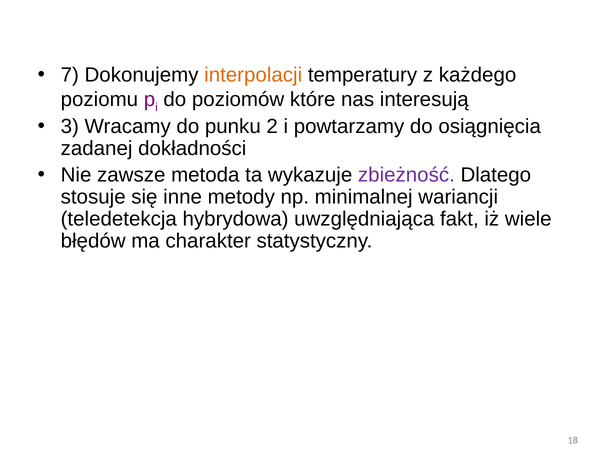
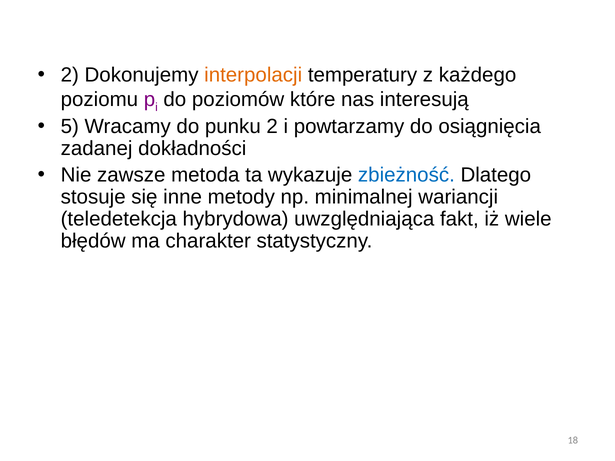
7 at (70, 75): 7 -> 2
3: 3 -> 5
zbieżność colour: purple -> blue
